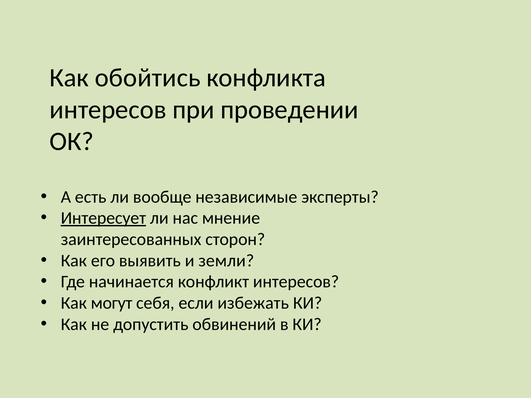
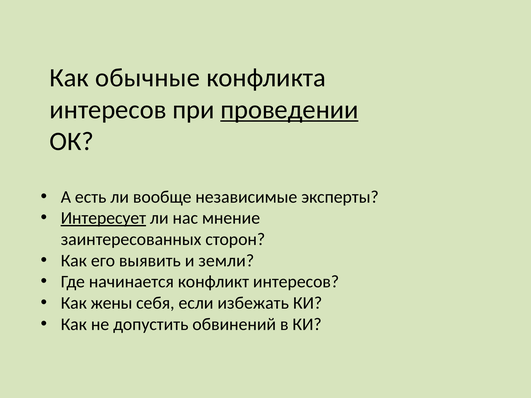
обойтись: обойтись -> обычные
проведении underline: none -> present
могут: могут -> жены
